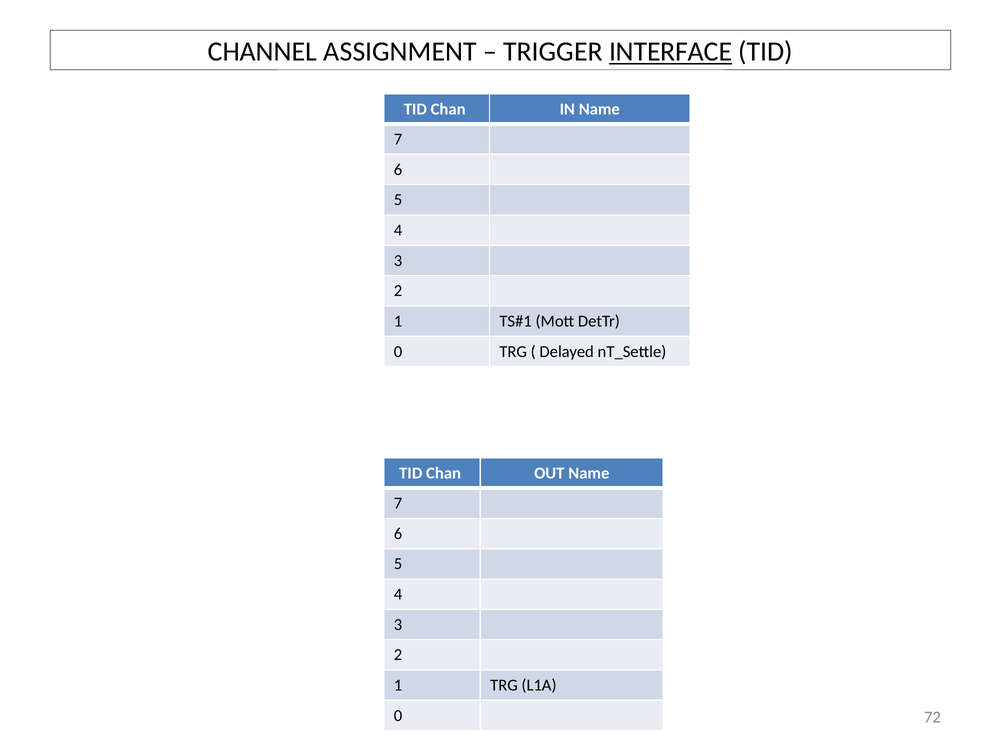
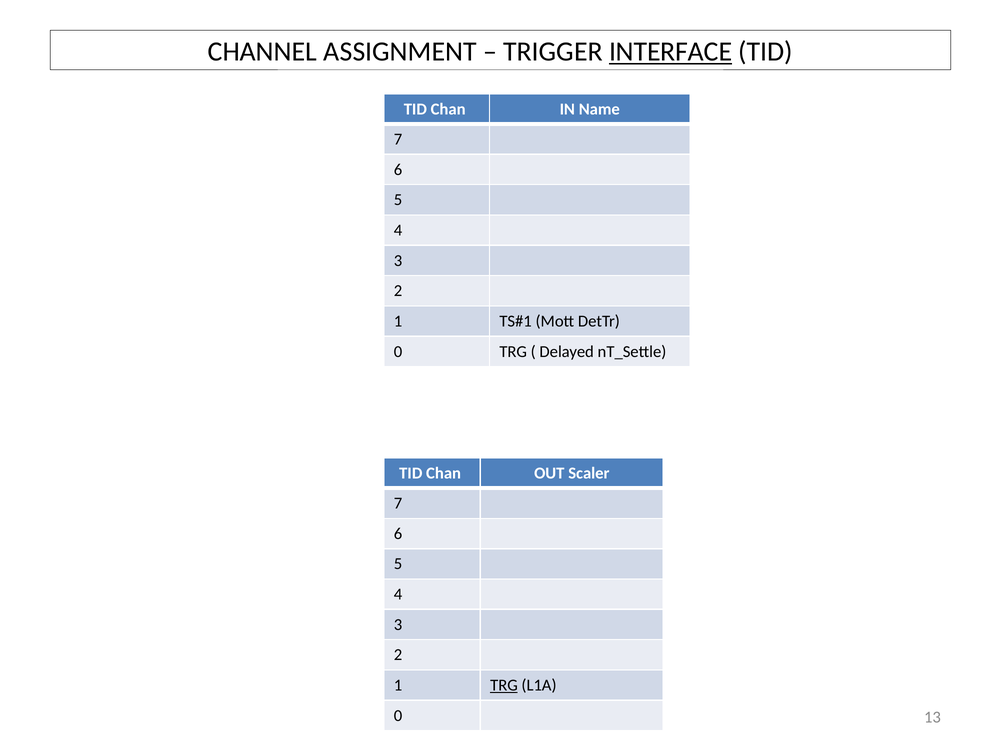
OUT Name: Name -> Scaler
TRG at (504, 685) underline: none -> present
72: 72 -> 13
